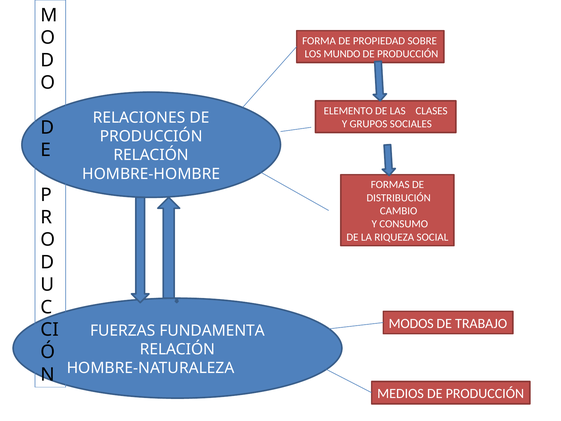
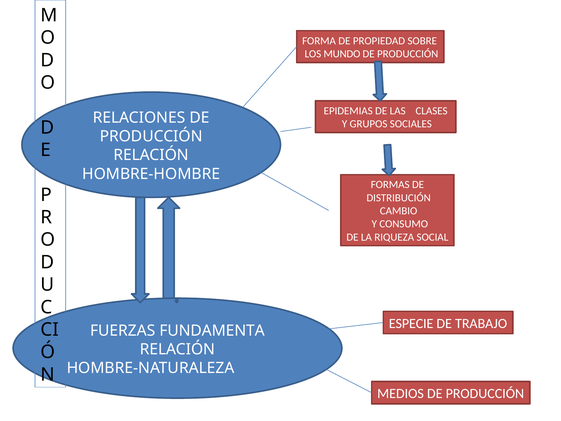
ELEMENTO: ELEMENTO -> EPIDEMIAS
MODOS: MODOS -> ESPECIE
